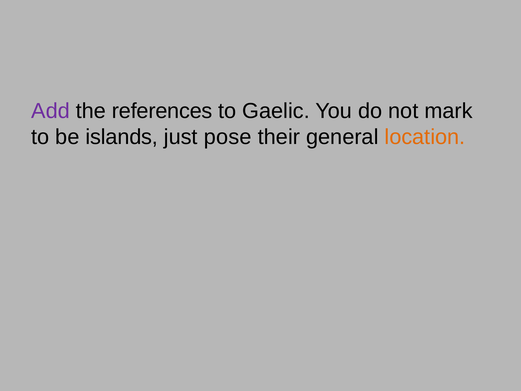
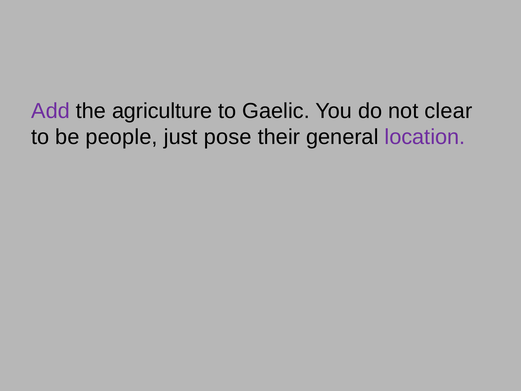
references: references -> agriculture
mark: mark -> clear
islands: islands -> people
location colour: orange -> purple
